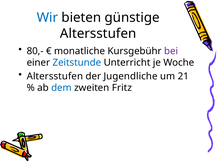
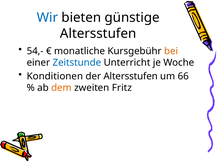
80,-: 80,- -> 54,-
bei colour: purple -> orange
Altersstufen at (55, 76): Altersstufen -> Konditionen
der Jugendliche: Jugendliche -> Altersstufen
21: 21 -> 66
dem colour: blue -> orange
